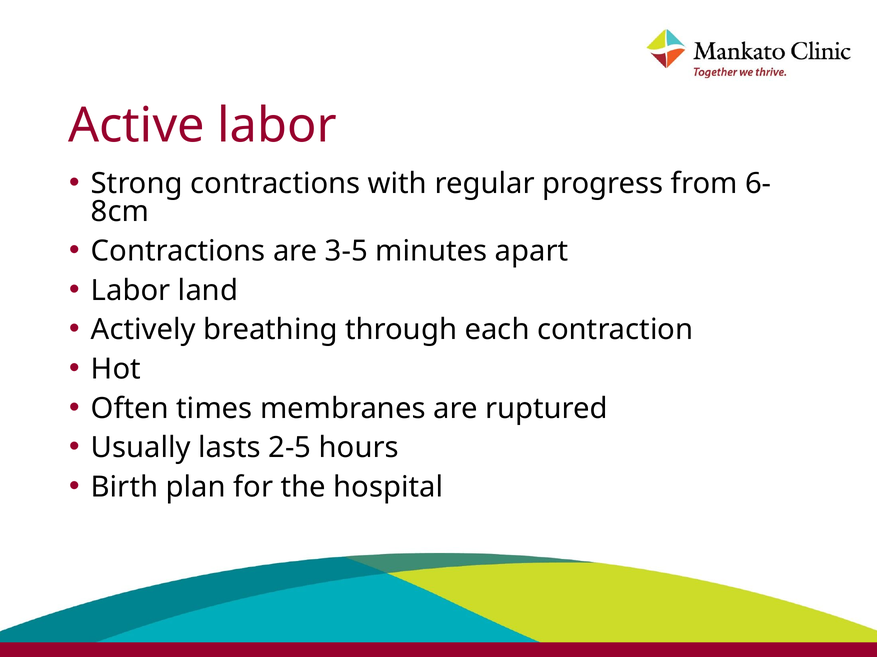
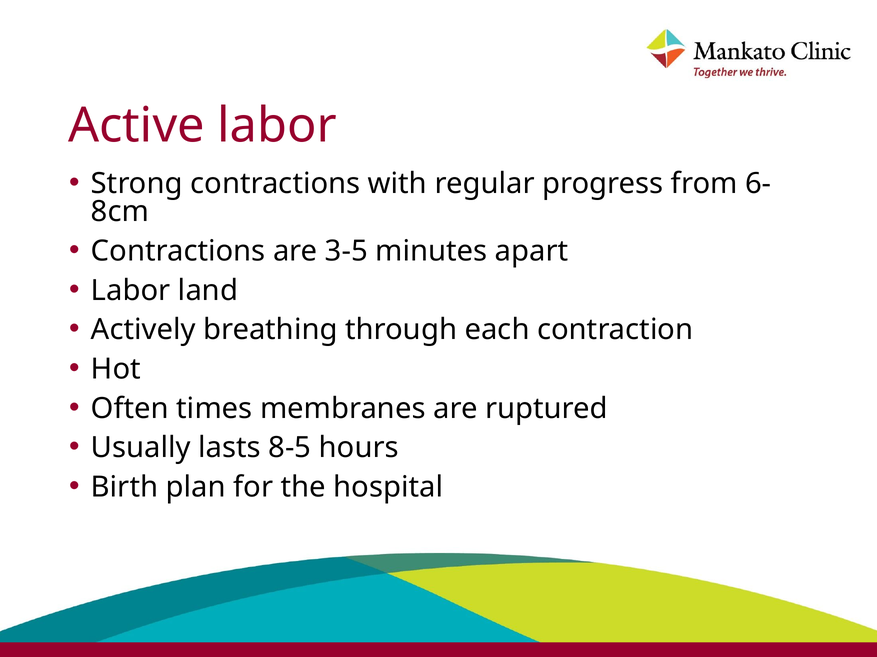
2-5: 2-5 -> 8-5
